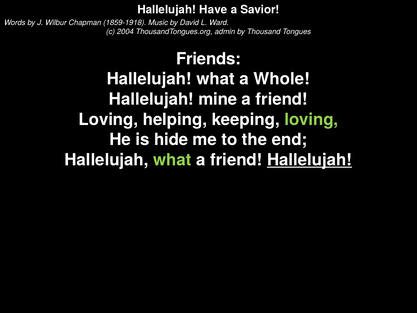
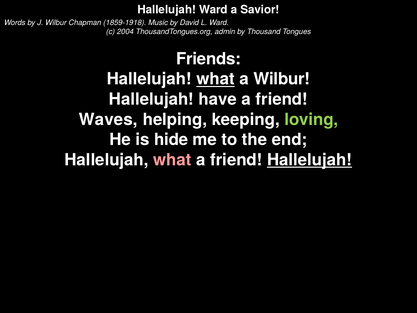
Hallelujah Have: Have -> Ward
what at (216, 79) underline: none -> present
a Whole: Whole -> Wilbur
mine: mine -> have
Loving at (108, 119): Loving -> Waves
what at (172, 160) colour: light green -> pink
